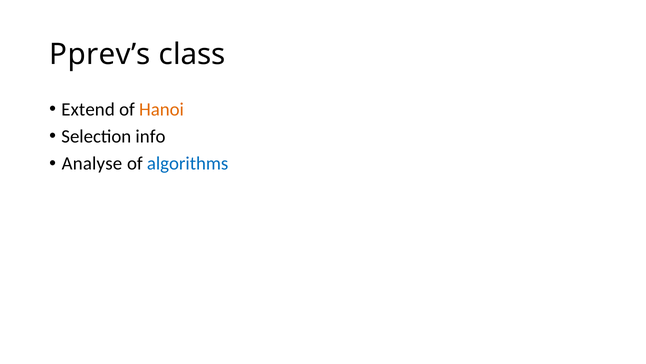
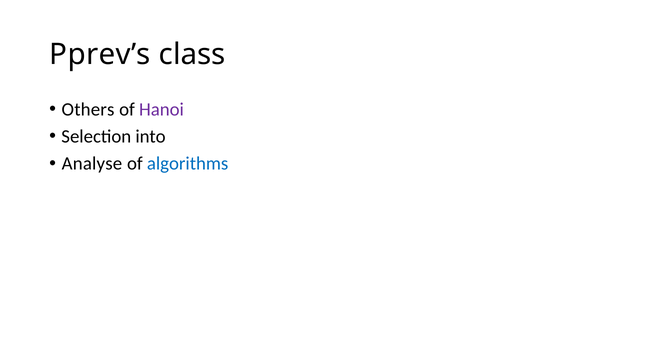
Extend: Extend -> Others
Hanoi colour: orange -> purple
info: info -> into
